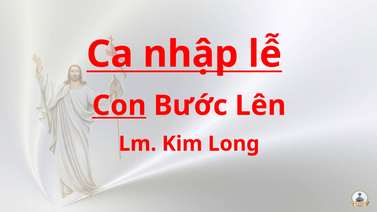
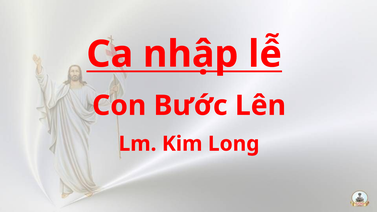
Con underline: present -> none
